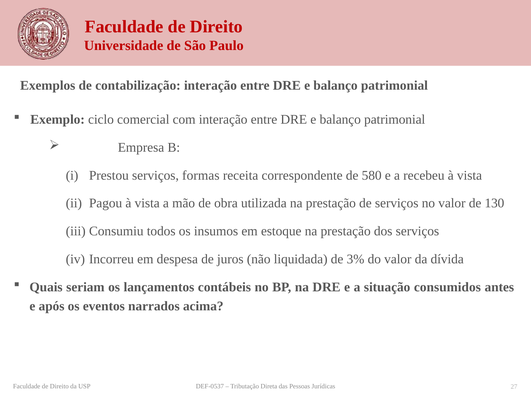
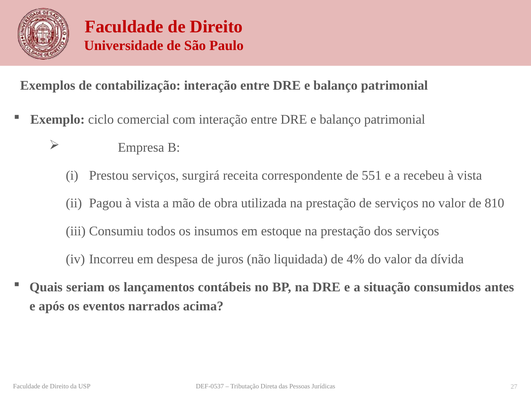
formas: formas -> surgirá
580: 580 -> 551
130: 130 -> 810
3%: 3% -> 4%
